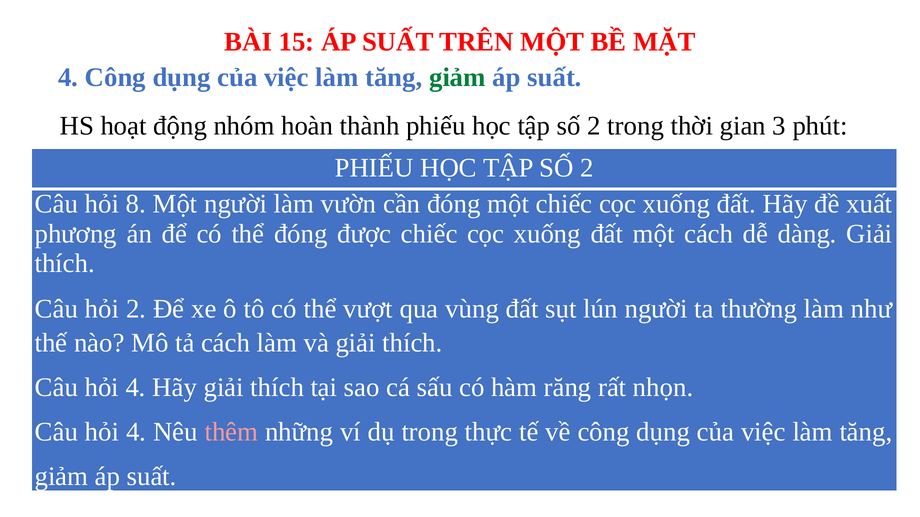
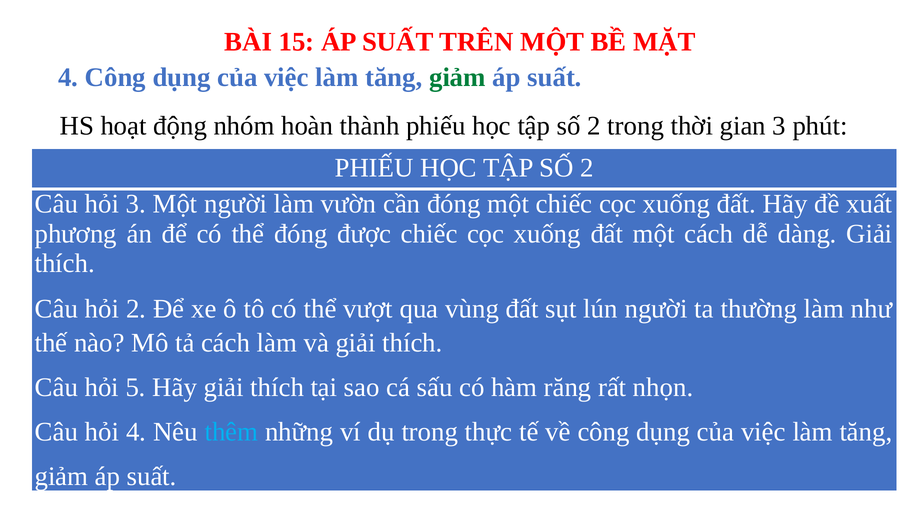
hỏi 8: 8 -> 3
4 at (136, 388): 4 -> 5
thêm colour: pink -> light blue
